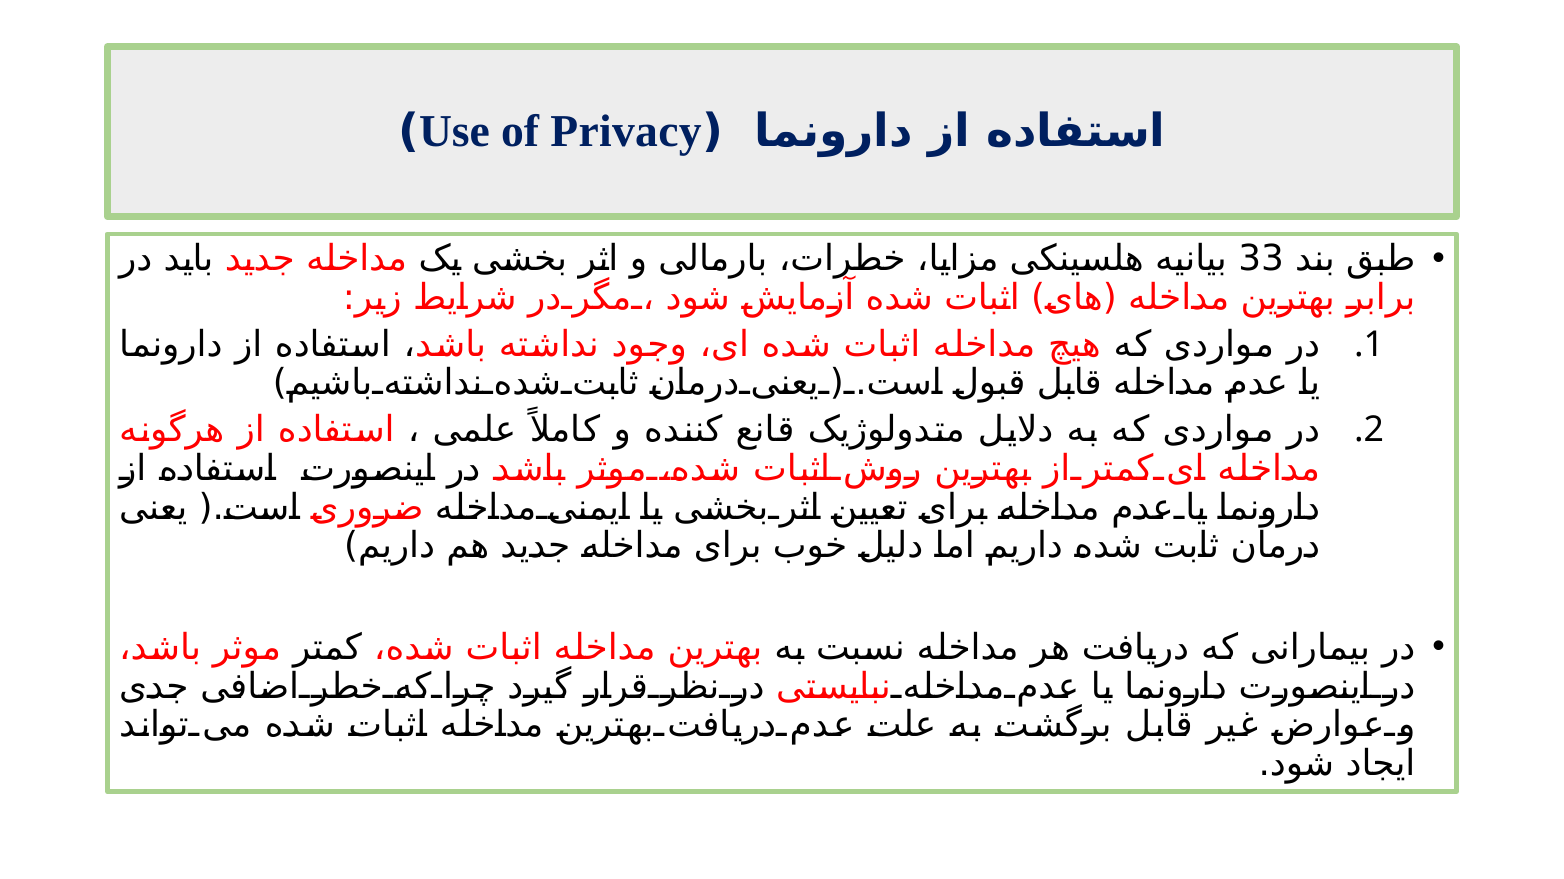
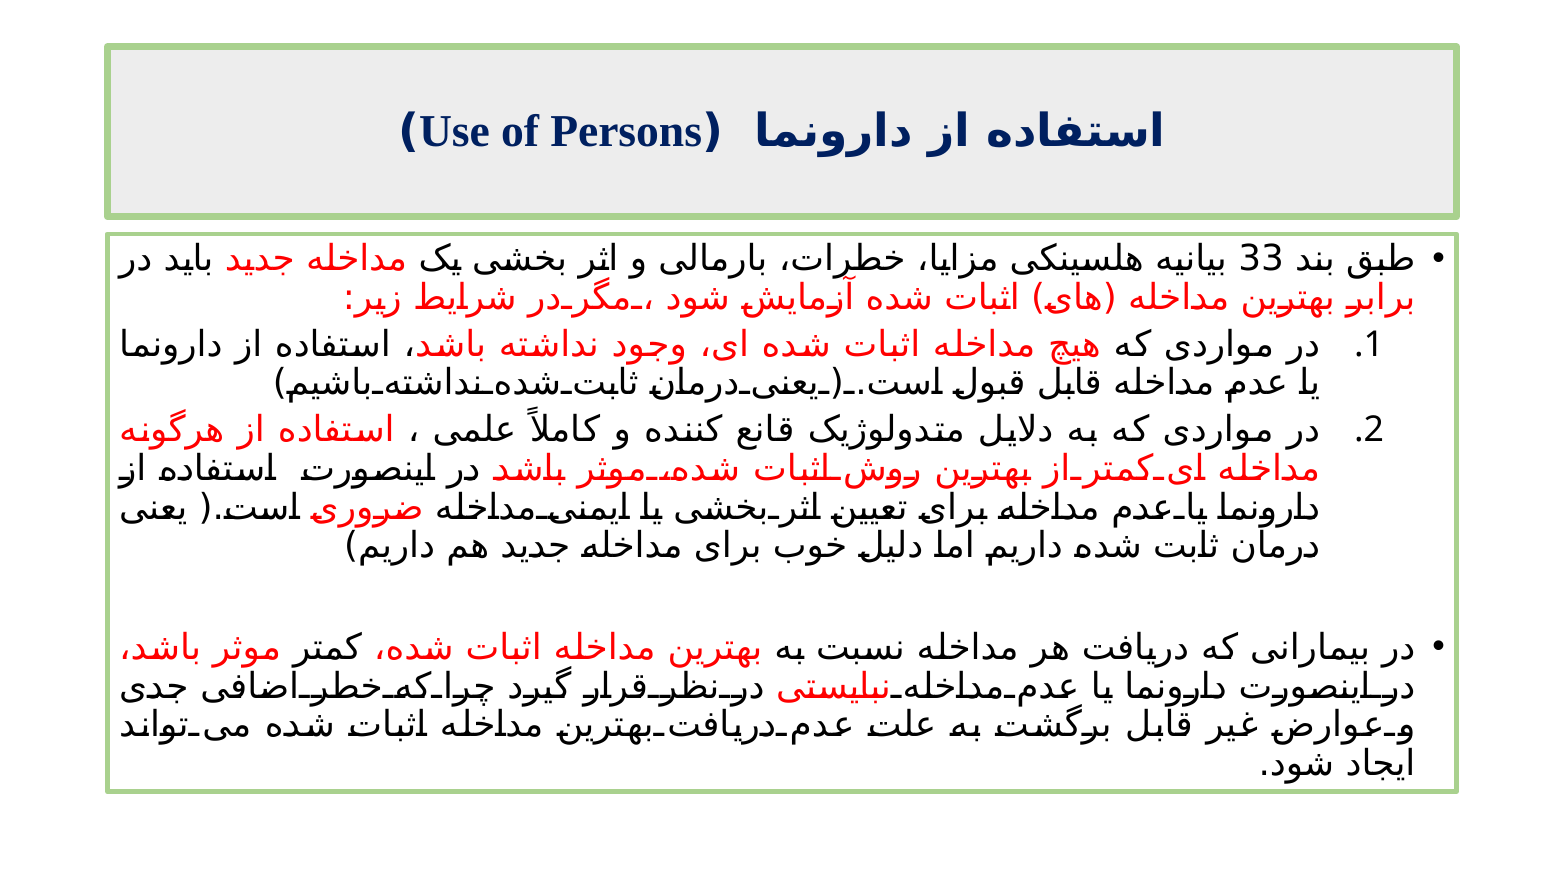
Privacy: Privacy -> Persons
